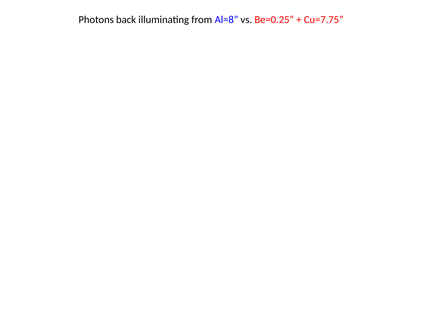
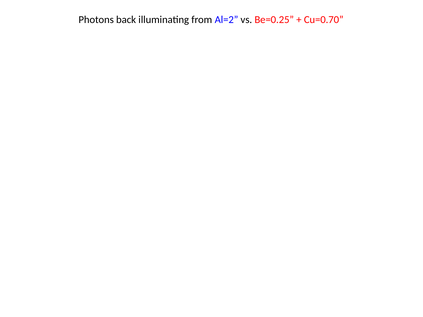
Al=8: Al=8 -> Al=2
Cu=7.75: Cu=7.75 -> Cu=0.70
